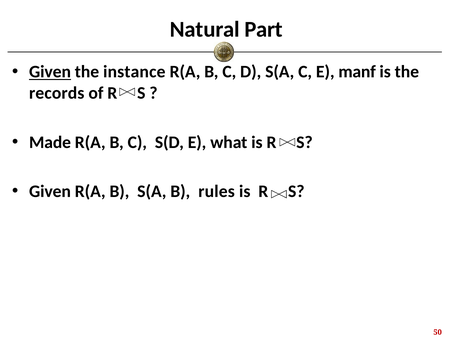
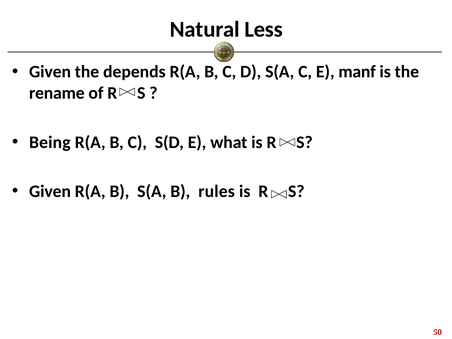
Part: Part -> Less
Given at (50, 72) underline: present -> none
instance: instance -> depends
records: records -> rename
Made: Made -> Being
